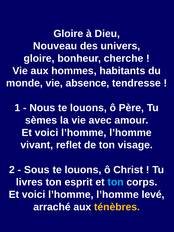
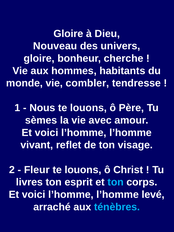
absence: absence -> combler
Sous: Sous -> Fleur
ténèbres colour: yellow -> light blue
